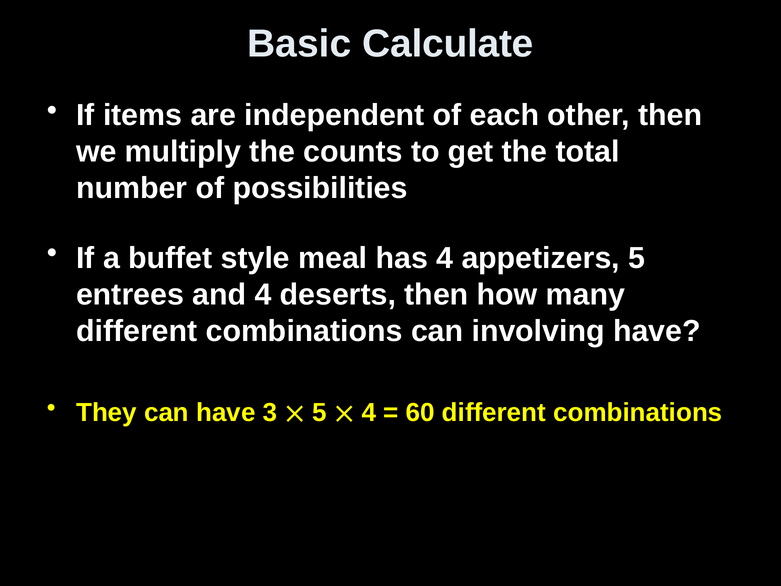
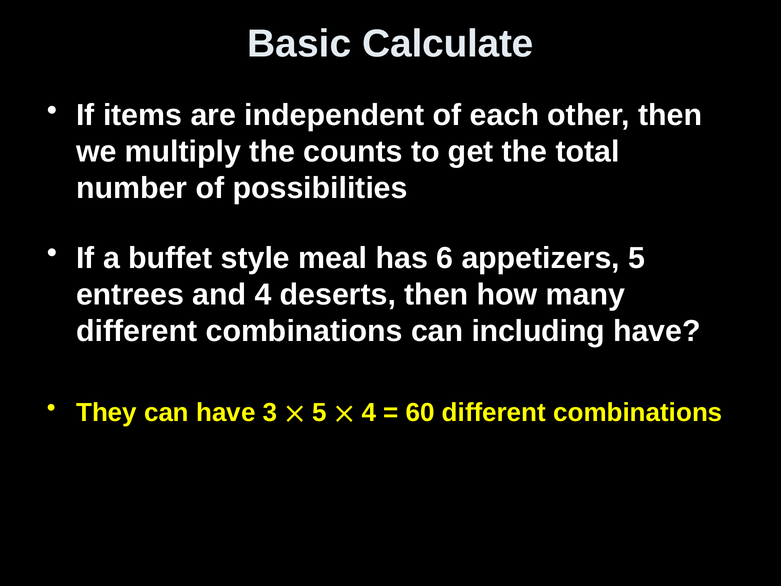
has 4: 4 -> 6
involving: involving -> including
